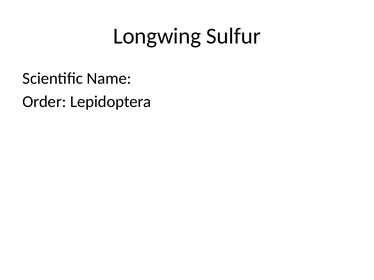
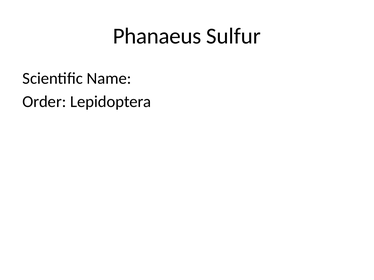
Longwing: Longwing -> Phanaeus
